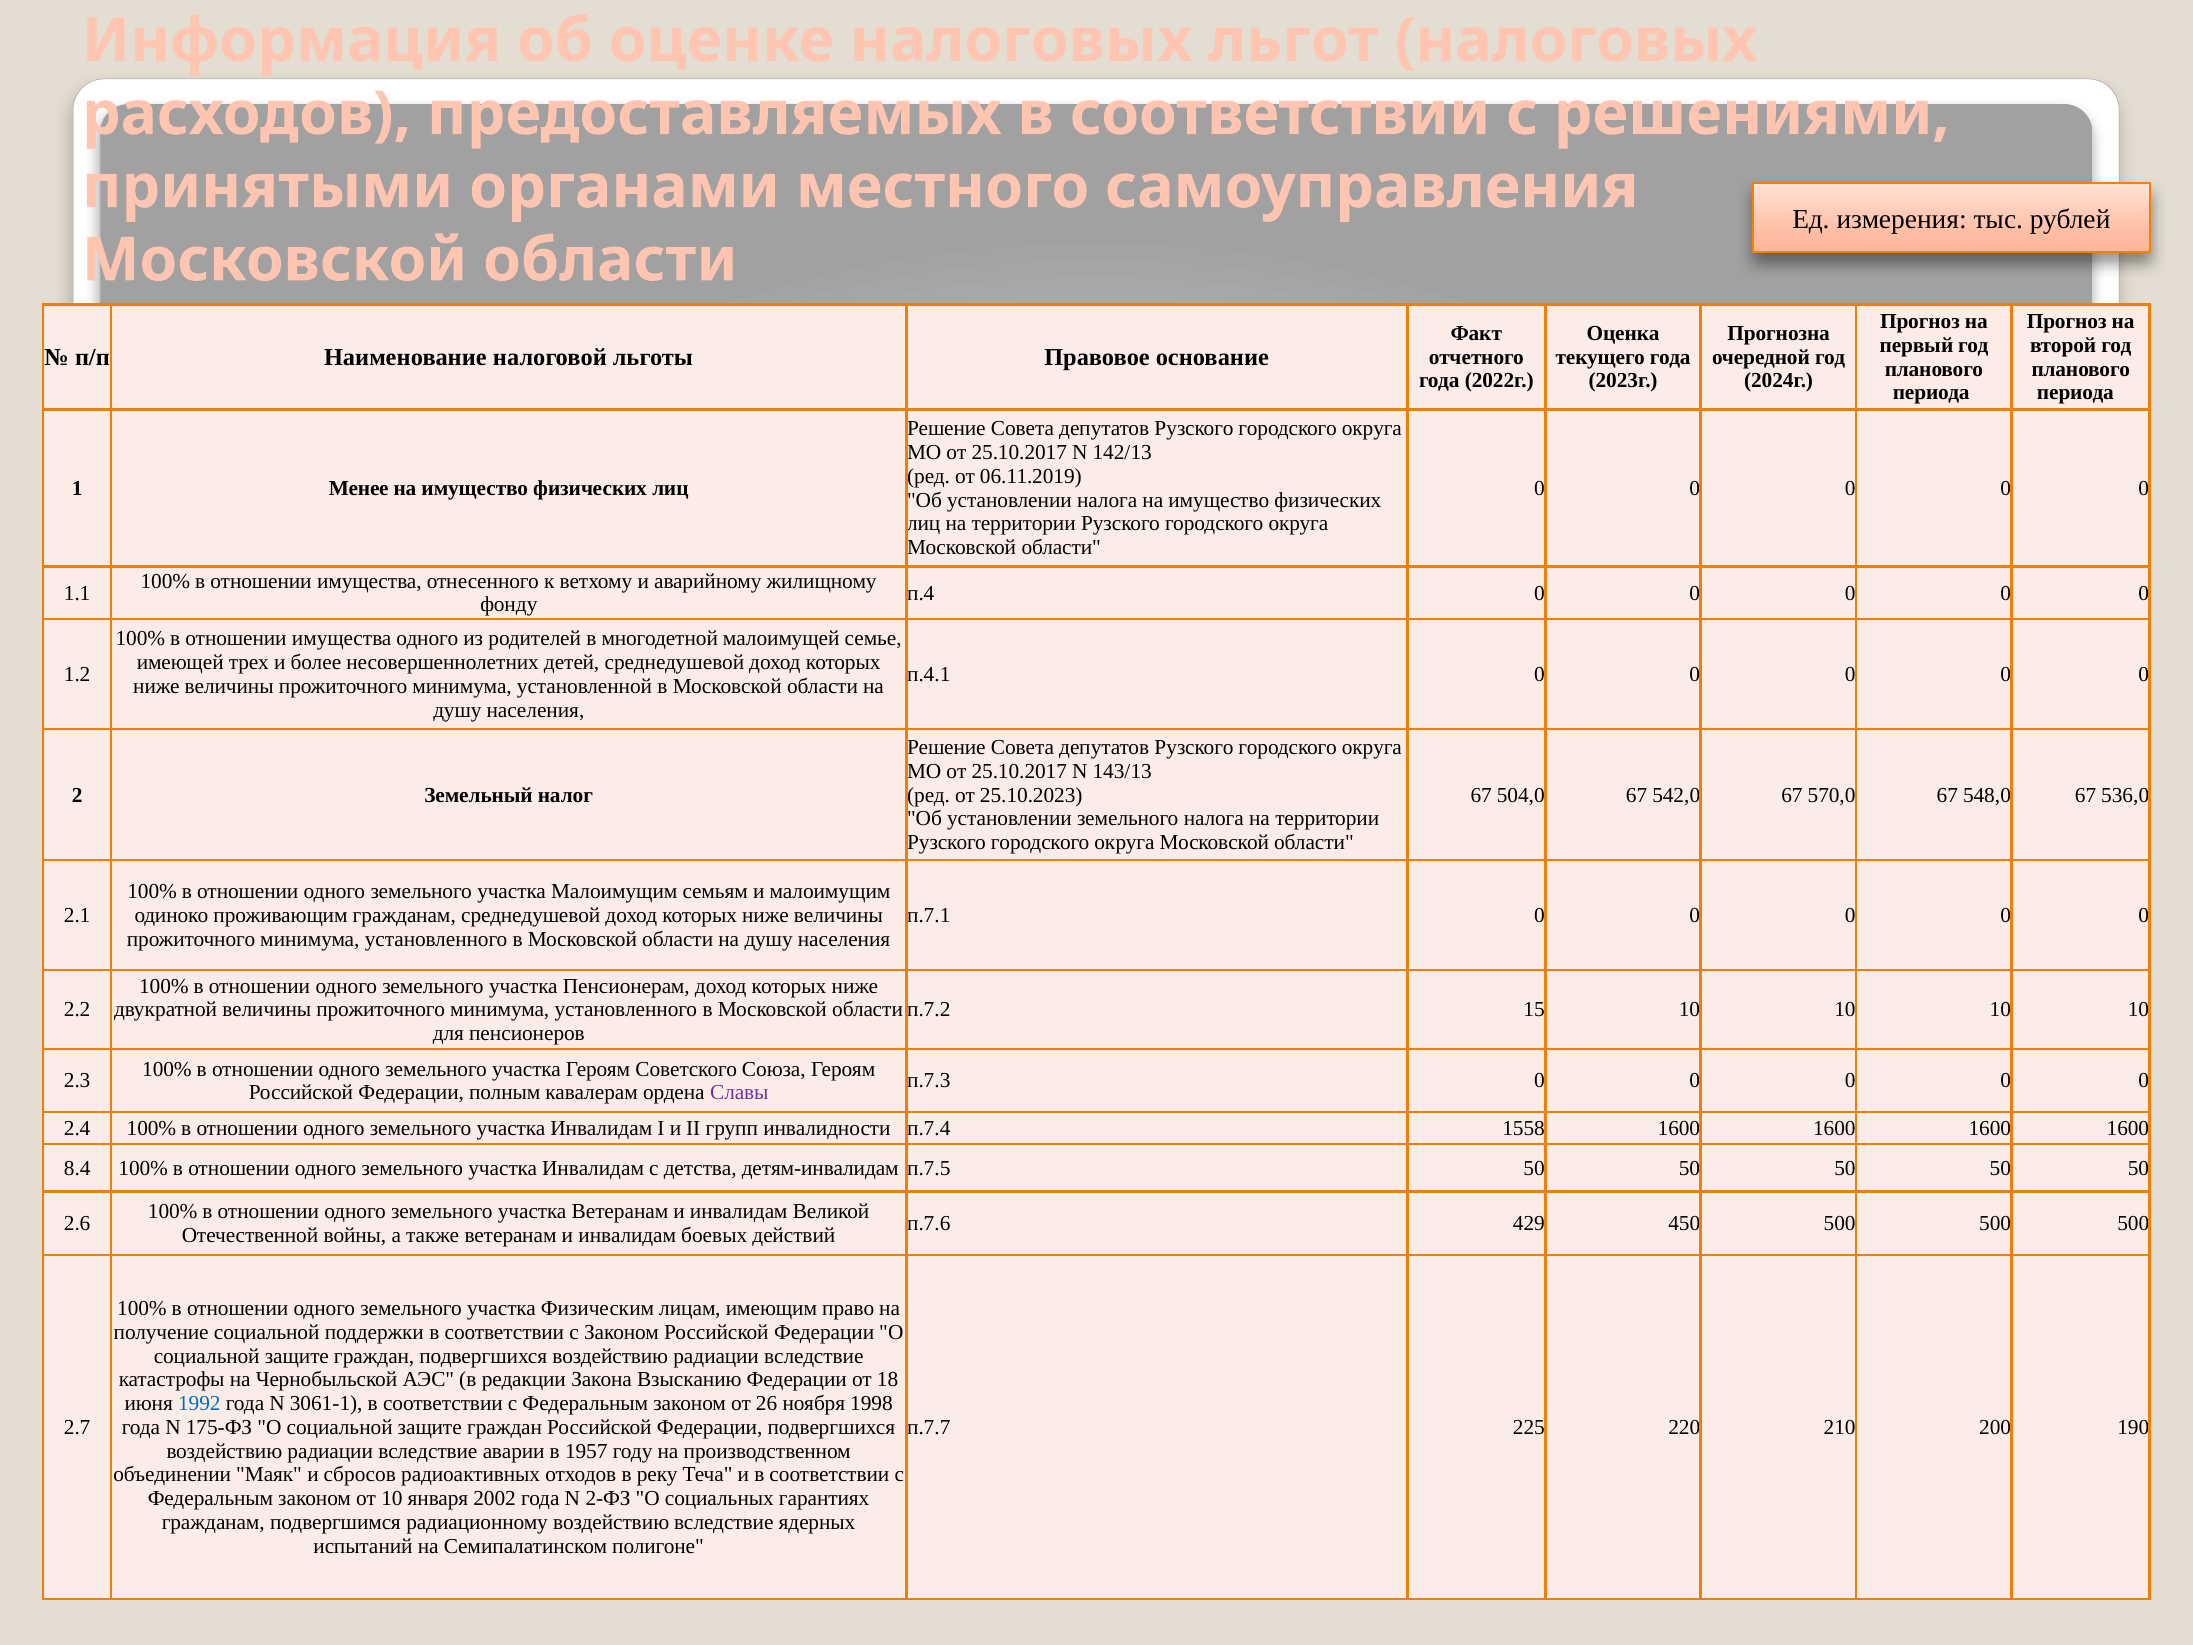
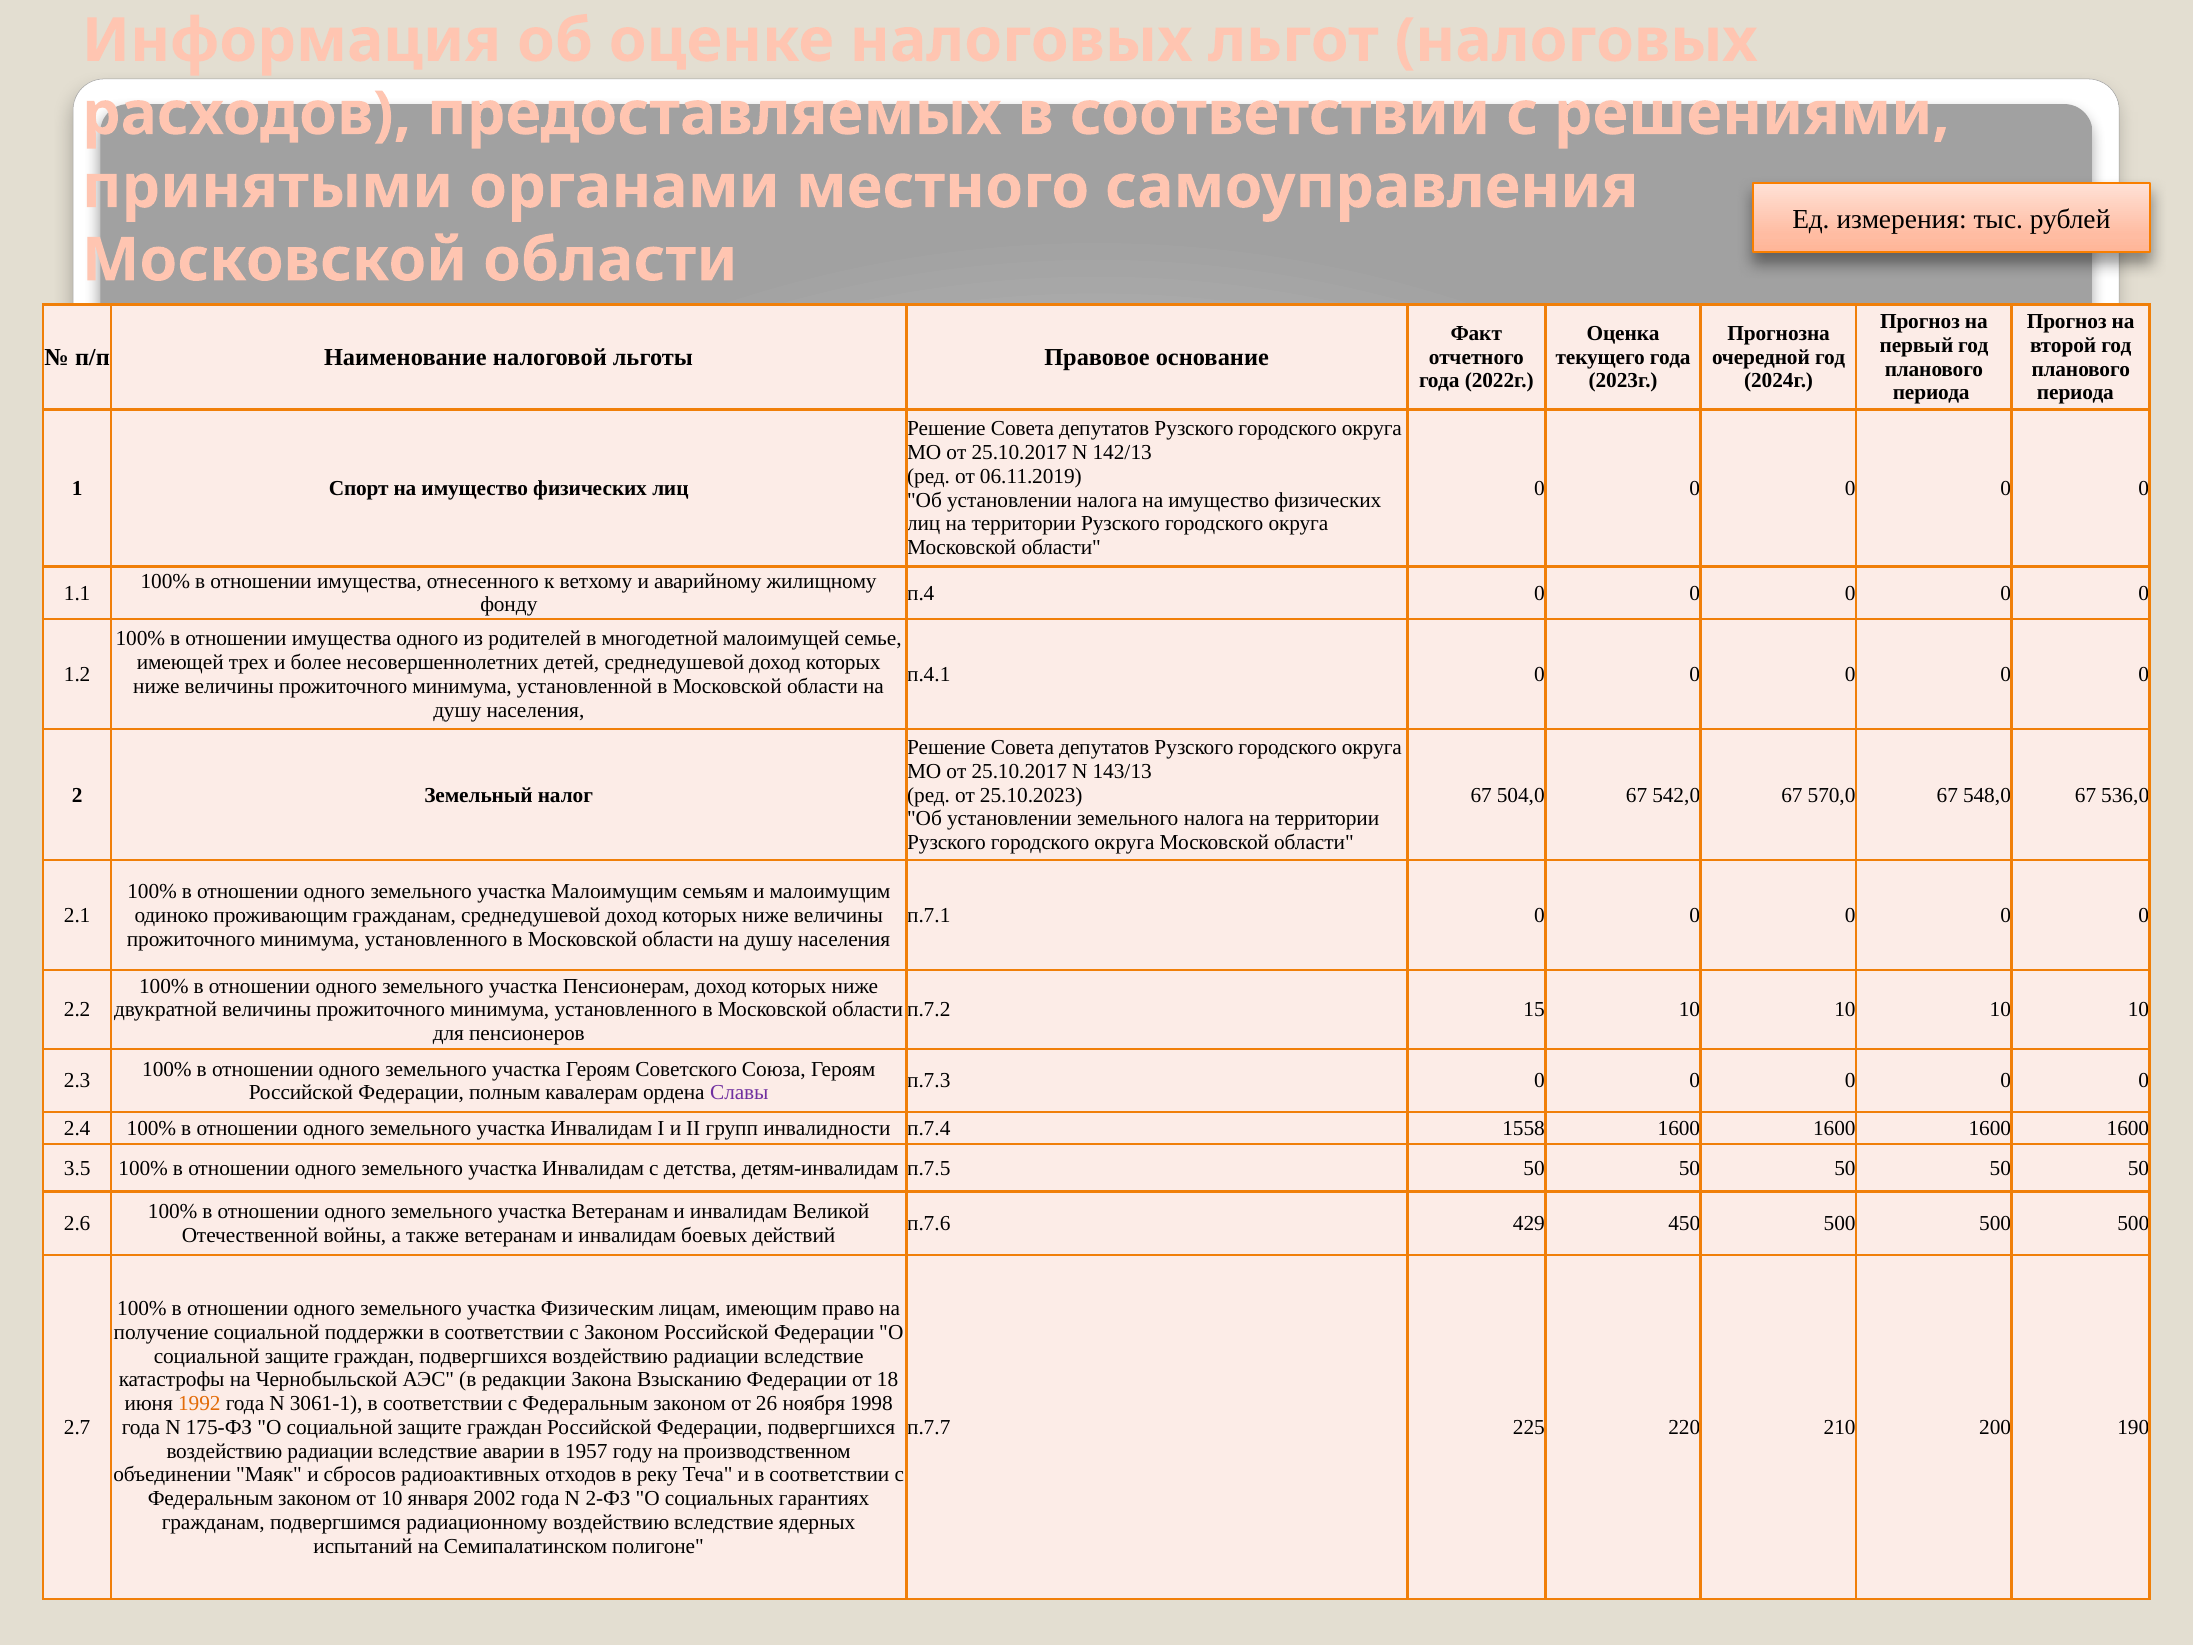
Менее: Менее -> Спорт
8.4: 8.4 -> 3.5
1992 colour: blue -> orange
